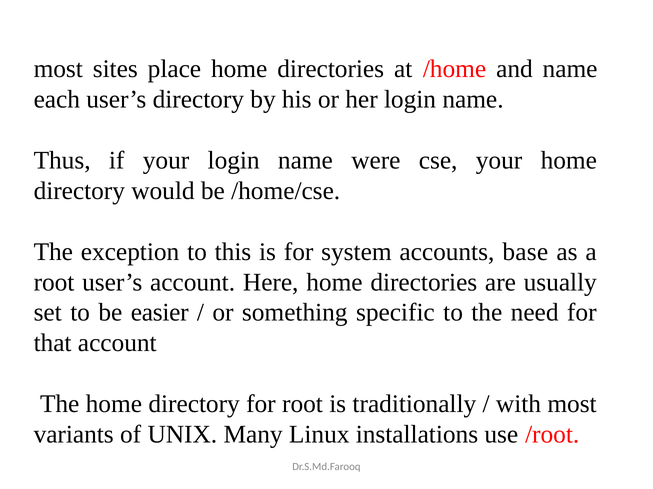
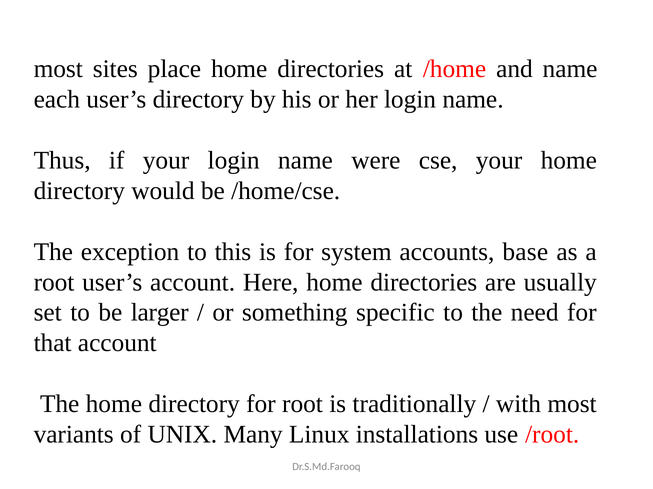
easier: easier -> larger
